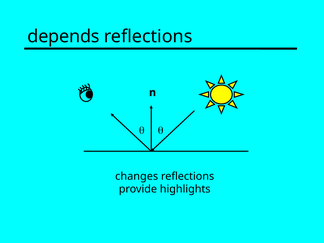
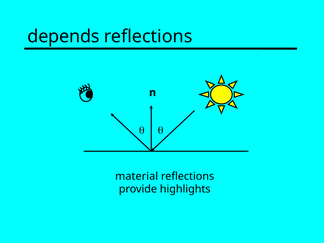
changes: changes -> material
